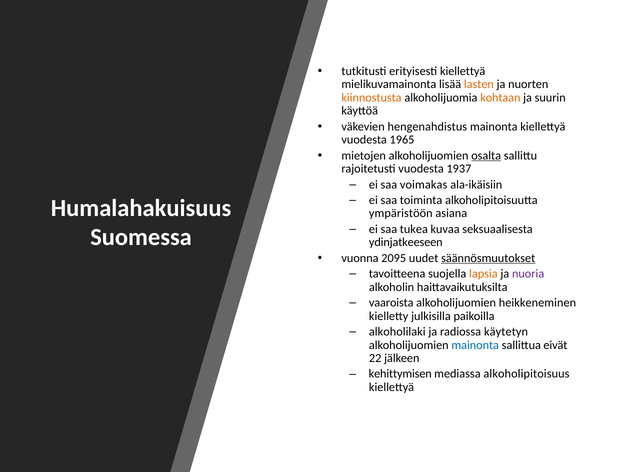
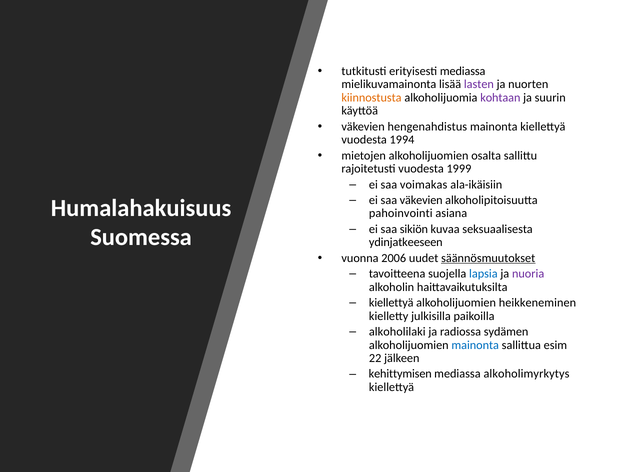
erityisesti kiellettyä: kiellettyä -> mediassa
lasten colour: orange -> purple
kohtaan colour: orange -> purple
1965: 1965 -> 1994
osalta underline: present -> none
1937: 1937 -> 1999
saa toiminta: toiminta -> väkevien
ympäristöön: ympäristöön -> pahoinvointi
tukea: tukea -> sikiön
2095: 2095 -> 2006
lapsia colour: orange -> blue
vaaroista at (391, 303): vaaroista -> kiellettyä
käytetyn: käytetyn -> sydämen
eivät: eivät -> esim
alkoholipitoisuus: alkoholipitoisuus -> alkoholimyrkytys
